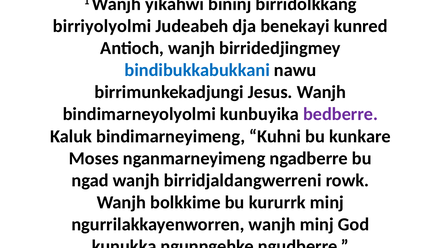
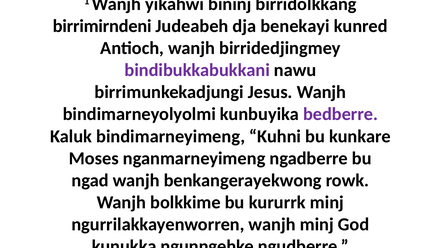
birriyolyolmi: birriyolyolmi -> birrimirndeni
bindibukkabukkani colour: blue -> purple
birridjaldangwerreni: birridjaldangwerreni -> benkangerayekwong
